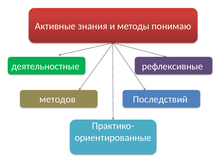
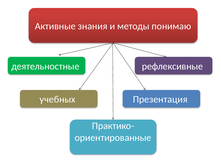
методов: методов -> учебных
Последствий: Последствий -> Презентация
